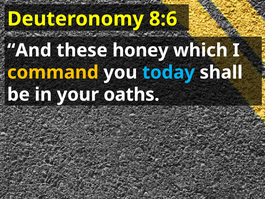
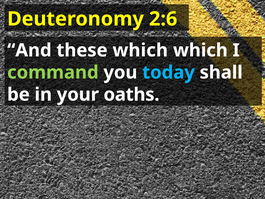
8:6: 8:6 -> 2:6
these honey: honey -> which
command colour: yellow -> light green
